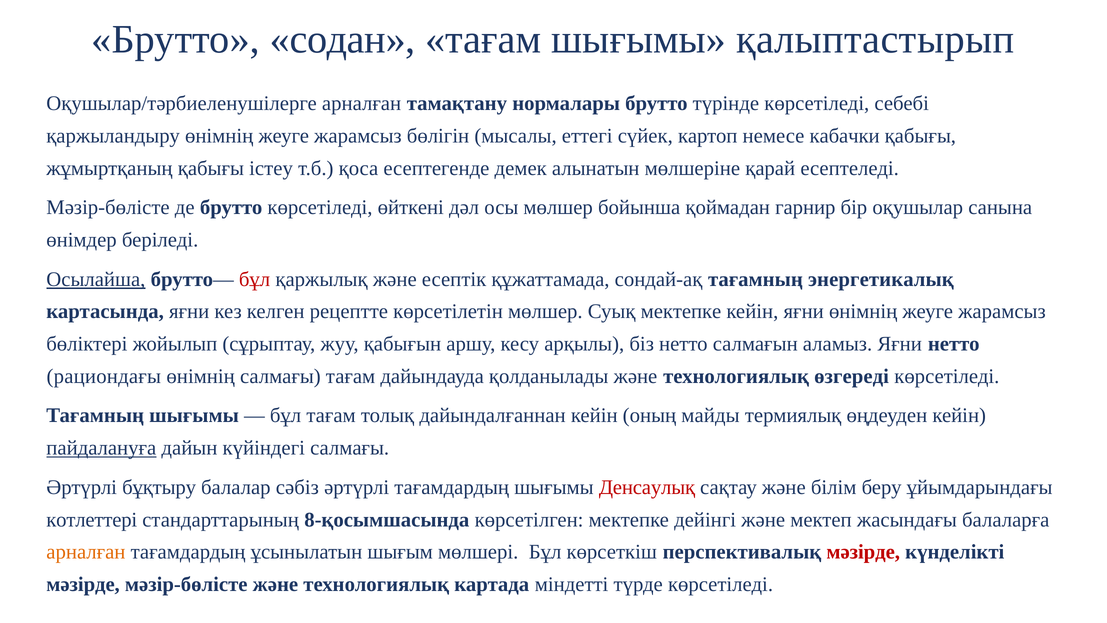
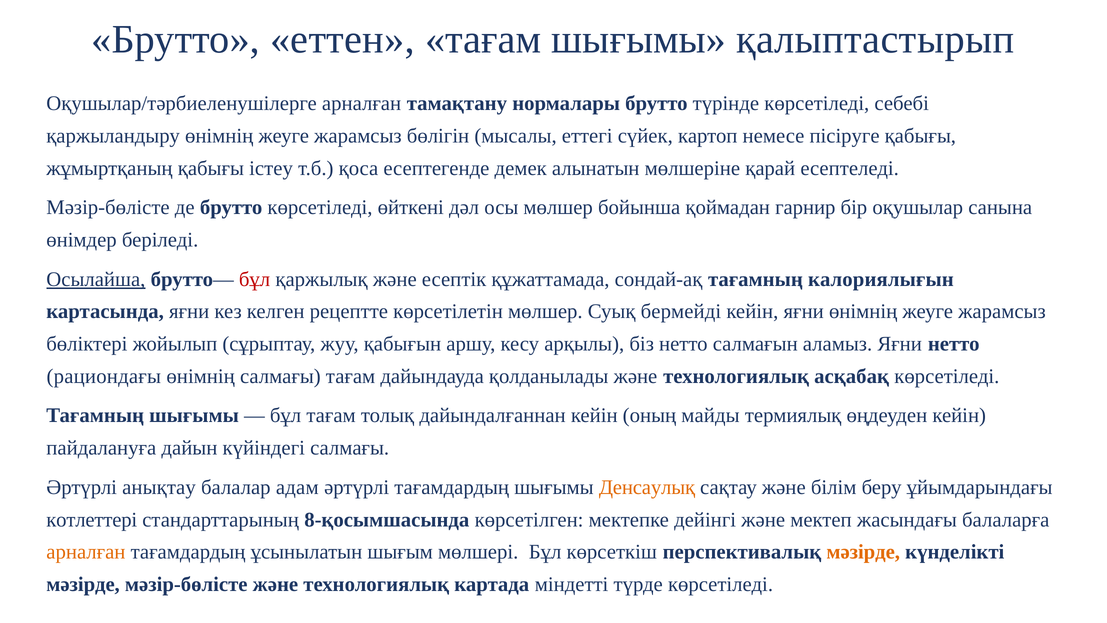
содан: содан -> еттен
кабачки: кабачки -> пісіруге
энергетикалық: энергетикалық -> калориялығын
Суық мектепке: мектепке -> бермейді
өзгереді: өзгереді -> асқабақ
пайдалануға underline: present -> none
бұқтыру: бұқтыру -> анықтау
сәбіз: сәбіз -> адам
Денсаулық colour: red -> orange
мәзірде at (863, 552) colour: red -> orange
